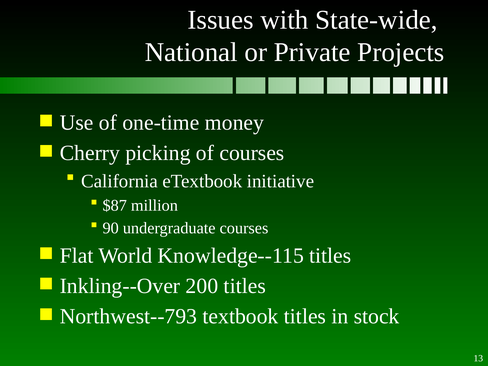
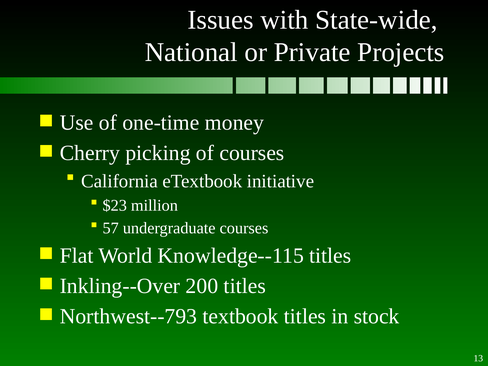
$87: $87 -> $23
90: 90 -> 57
